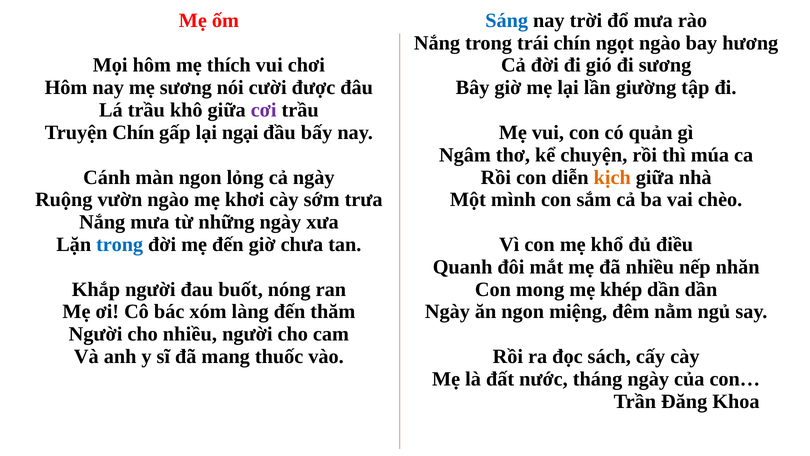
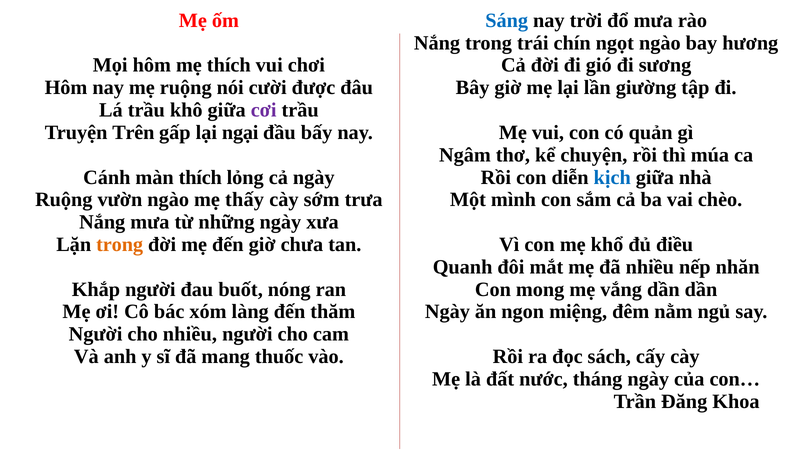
mẹ sương: sương -> ruộng
Truyện Chín: Chín -> Trên
màn ngon: ngon -> thích
kịch colour: orange -> blue
khơi: khơi -> thấy
trong at (120, 244) colour: blue -> orange
khép: khép -> vắng
